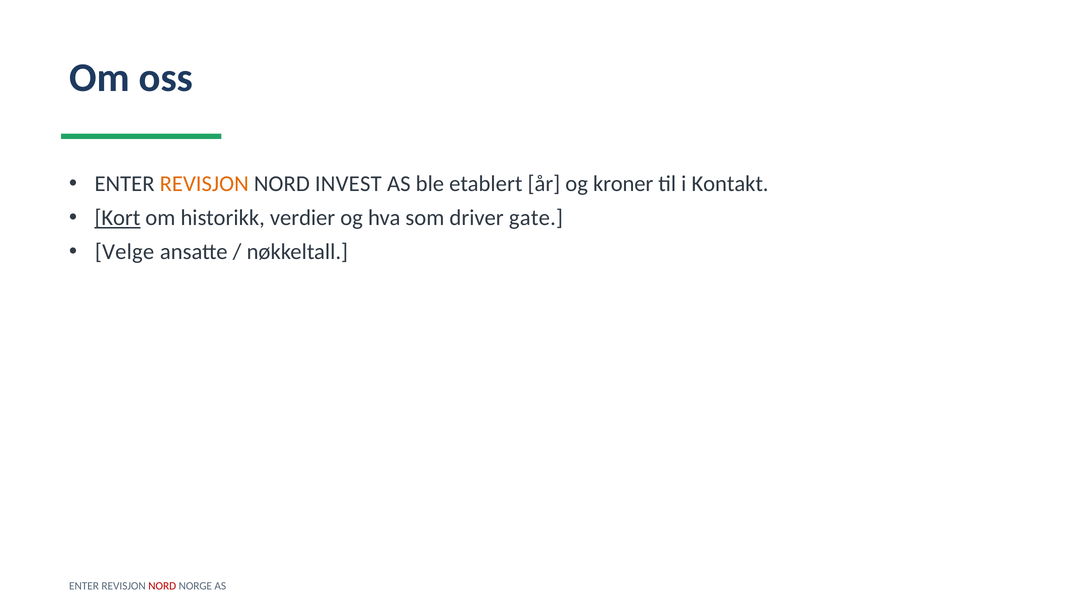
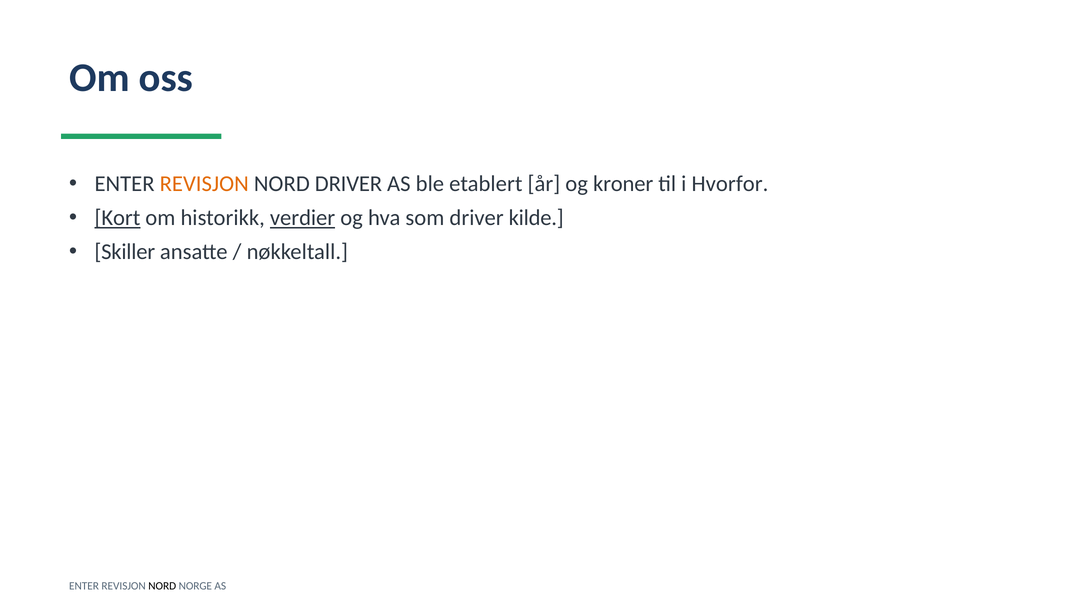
NORD INVEST: INVEST -> DRIVER
Kontakt: Kontakt -> Hvorfor
verdier underline: none -> present
gate: gate -> kilde
Velge: Velge -> Skiller
NORD at (162, 586) colour: red -> black
